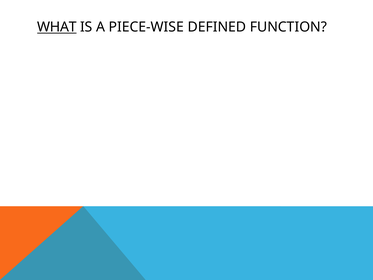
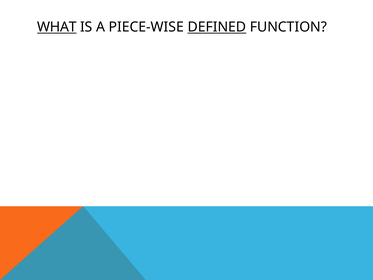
DEFINED underline: none -> present
